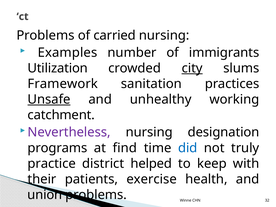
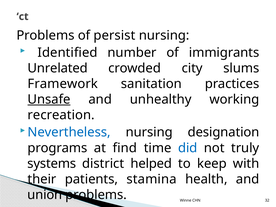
carried: carried -> persist
Examples: Examples -> Identified
Utilization: Utilization -> Unrelated
city underline: present -> none
catchment: catchment -> recreation
Nevertheless colour: purple -> blue
practice: practice -> systems
exercise: exercise -> stamina
